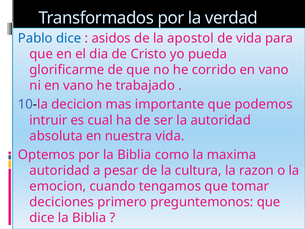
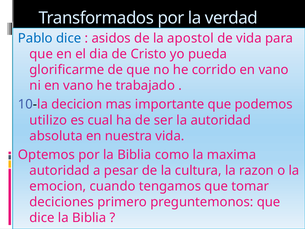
intruir: intruir -> utilizo
